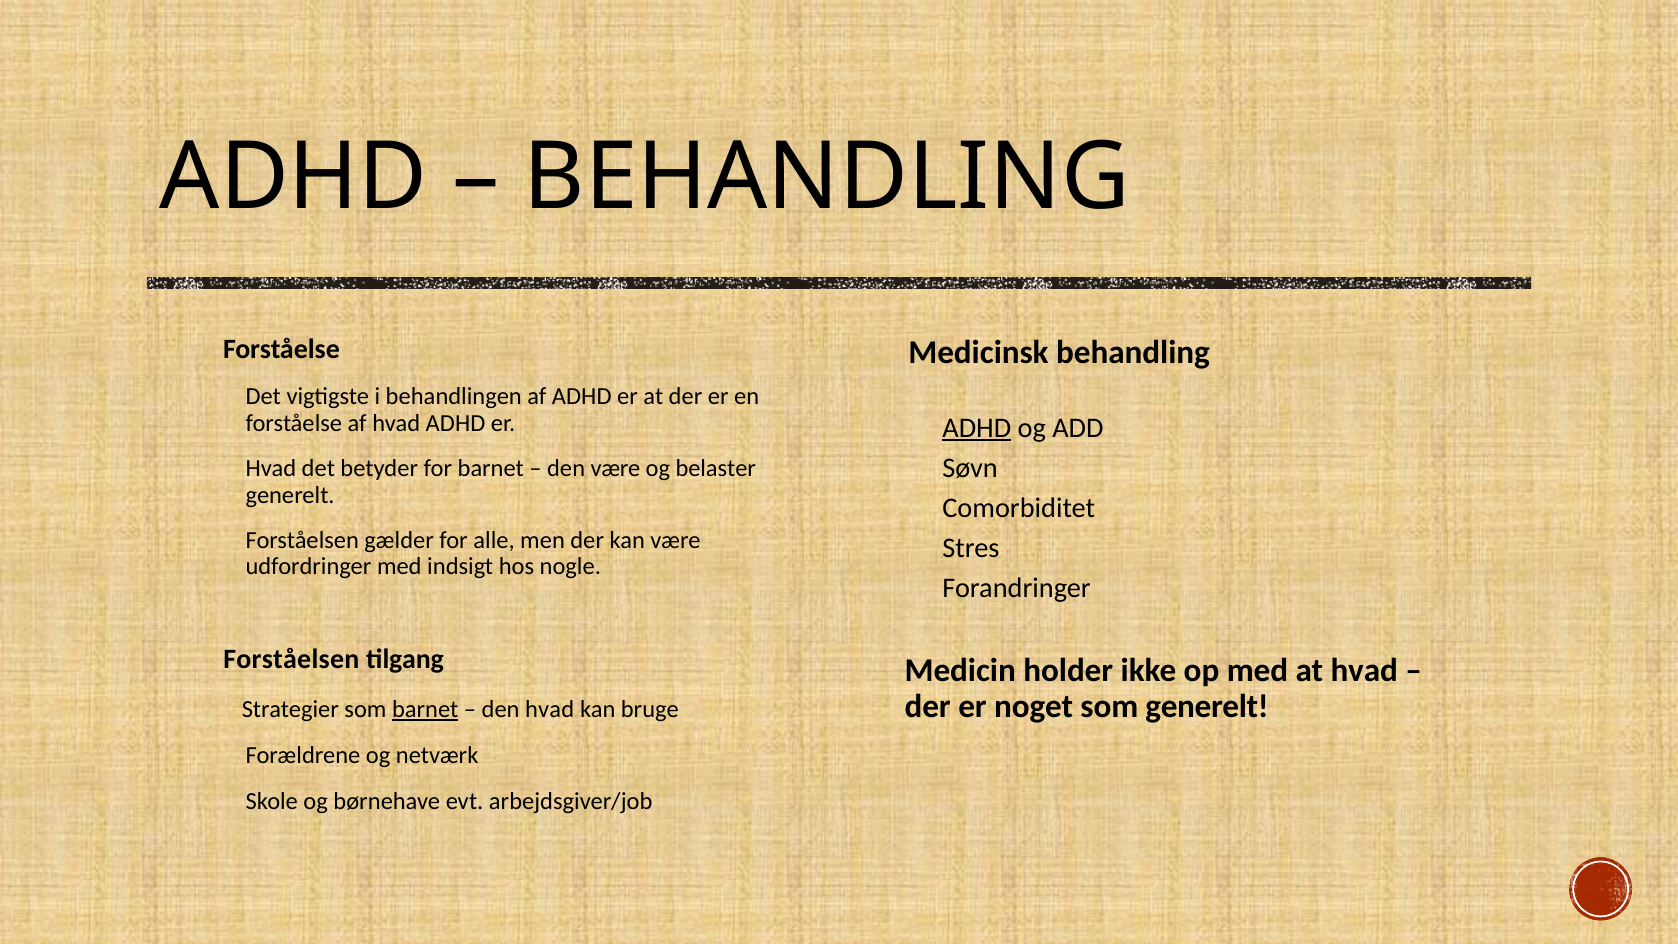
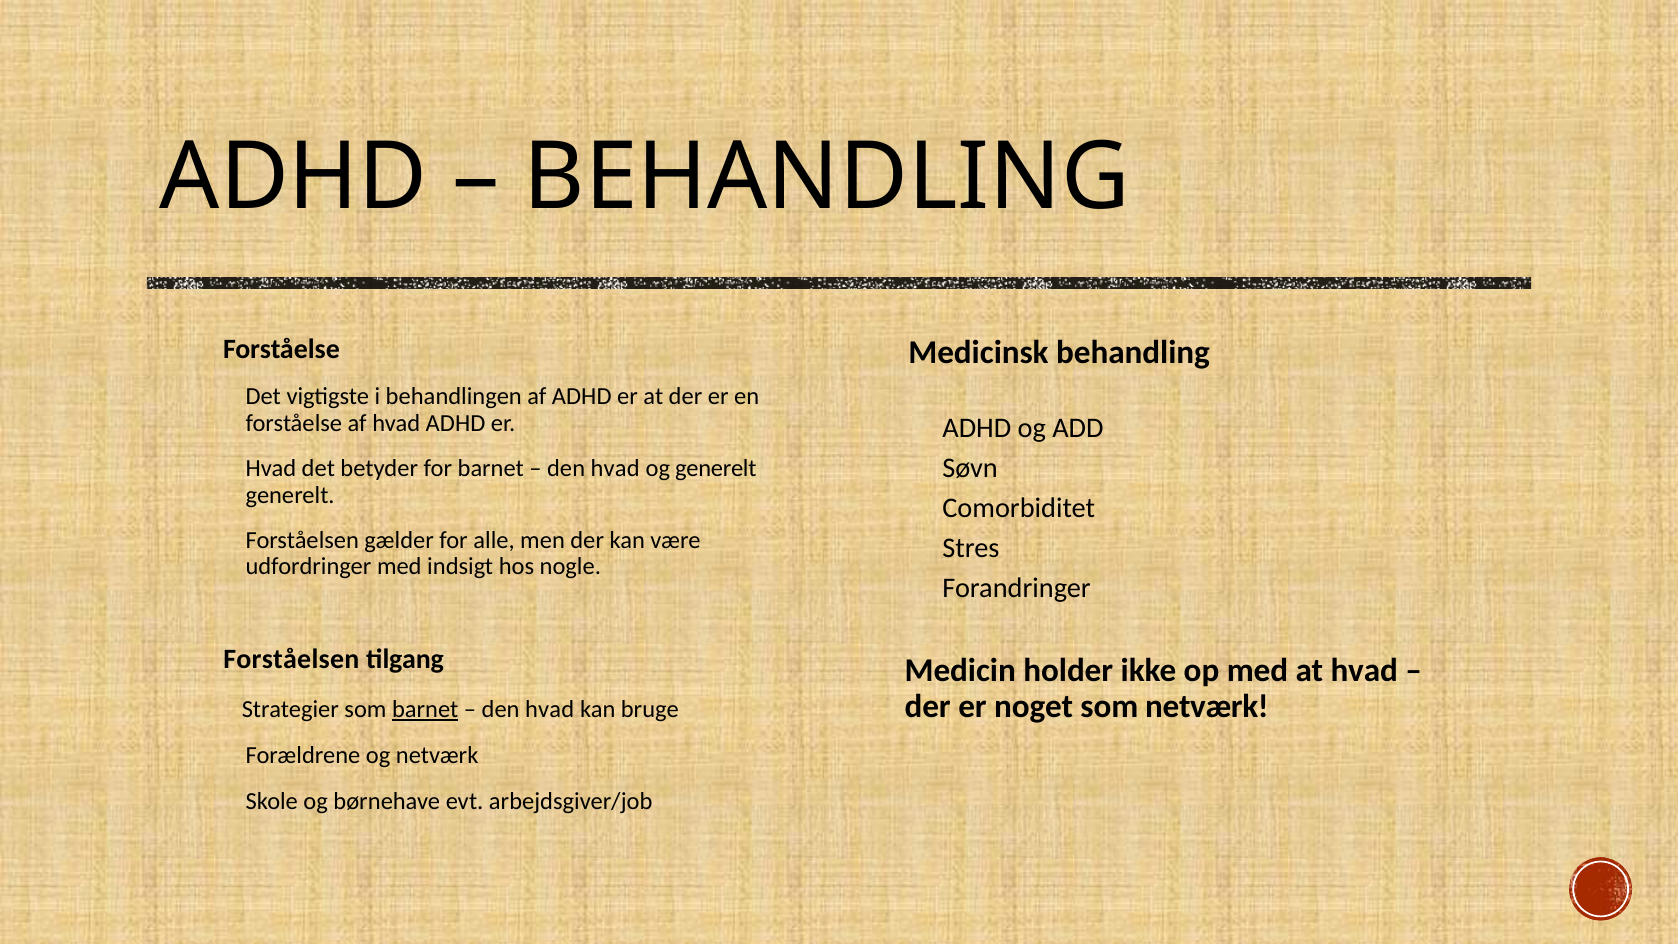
ADHD at (977, 428) underline: present -> none
være at (615, 469): være -> hvad
og belaster: belaster -> generelt
som generelt: generelt -> netværk
